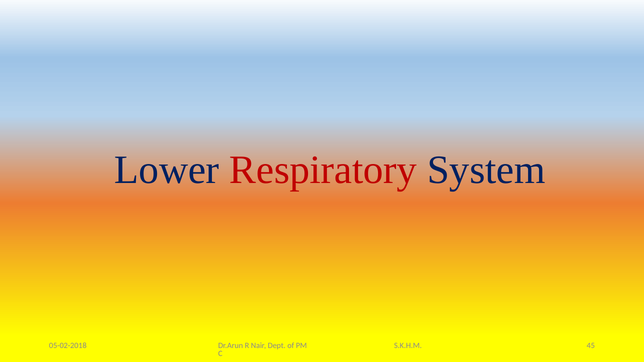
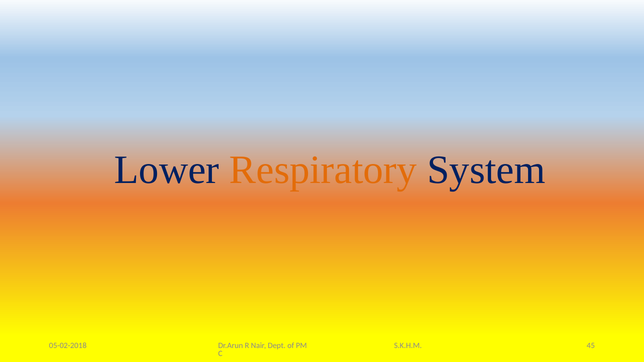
Respiratory colour: red -> orange
